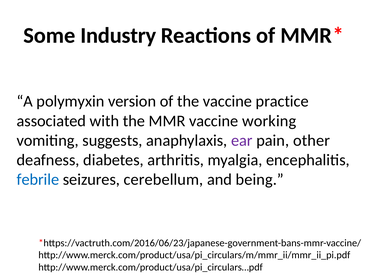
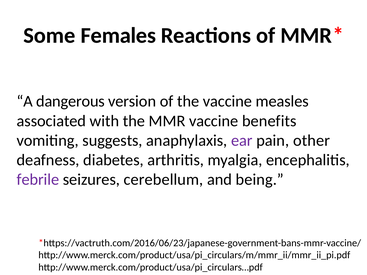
Industry: Industry -> Females
polymyxin: polymyxin -> dangerous
practice: practice -> measles
working: working -> benefits
febrile colour: blue -> purple
